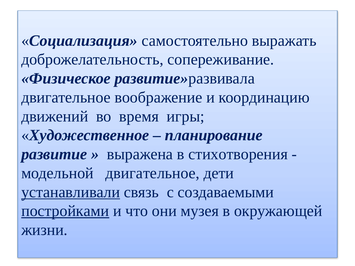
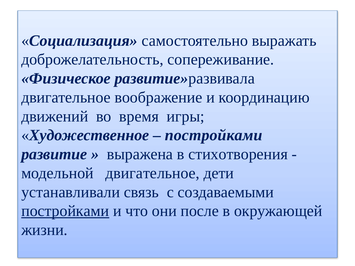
планирование at (214, 135): планирование -> постройками
устанавливали underline: present -> none
музея: музея -> после
